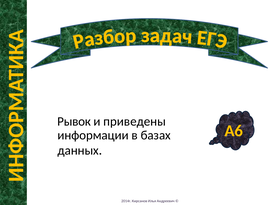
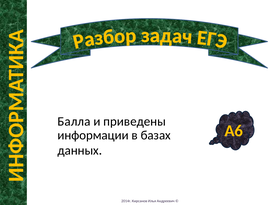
Рывок: Рывок -> Балла
